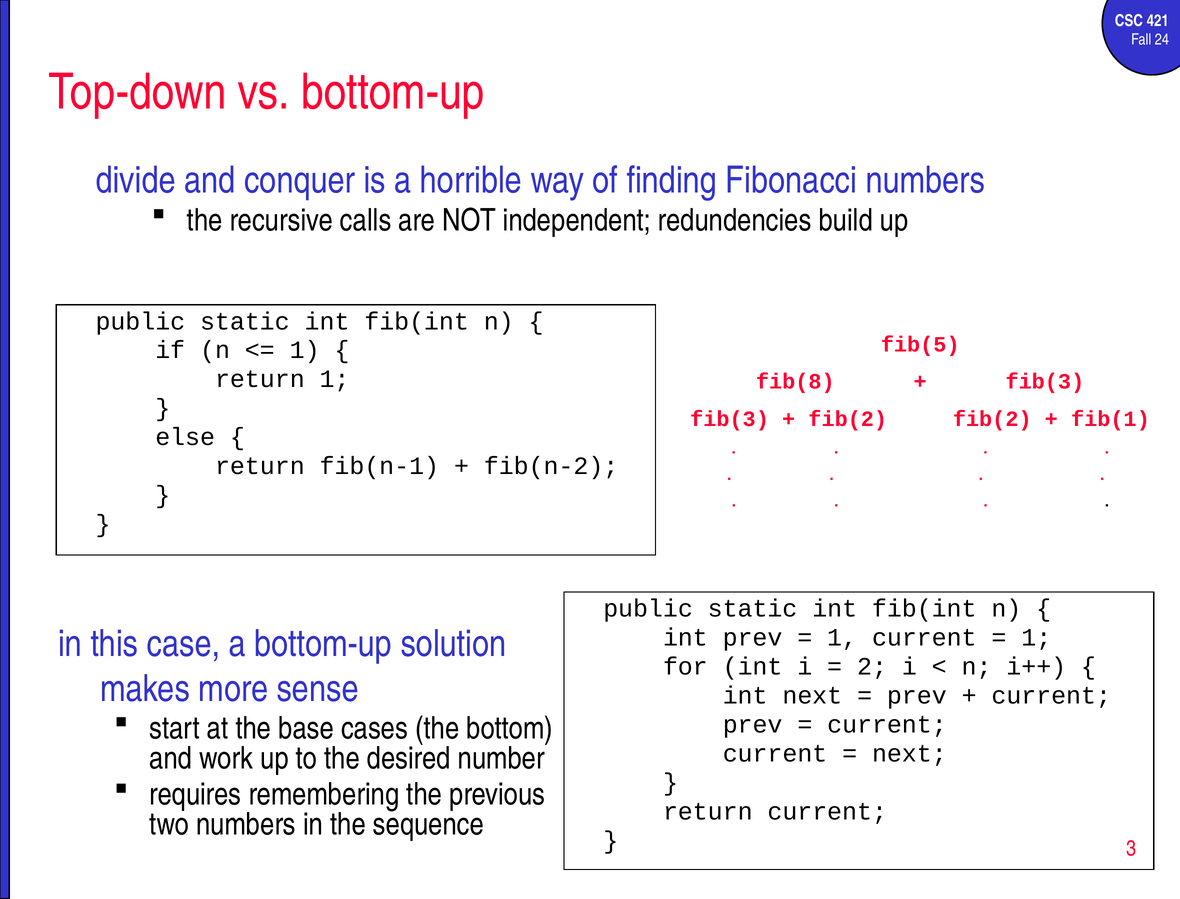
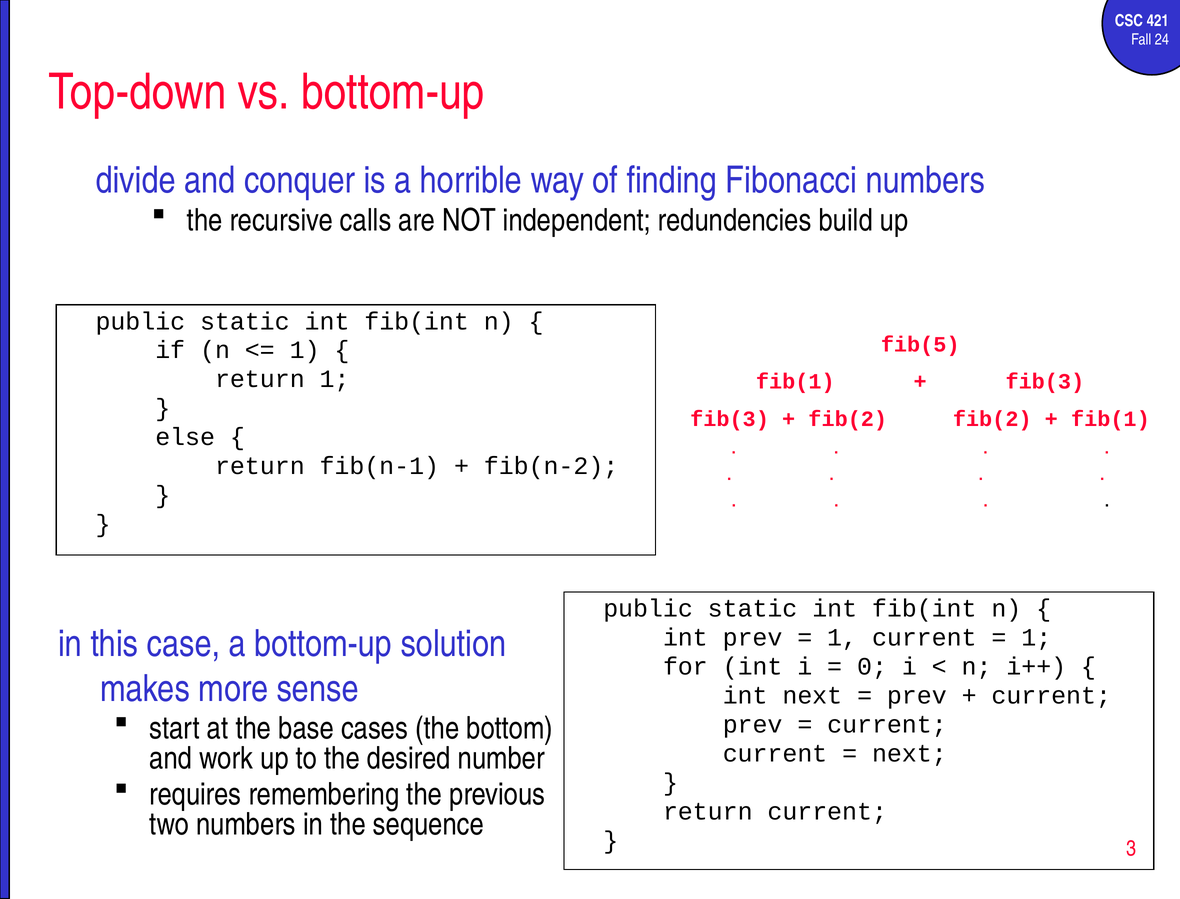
fib(8 at (795, 382): fib(8 -> fib(1
2: 2 -> 0
